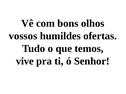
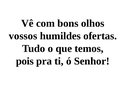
vive: vive -> pois
